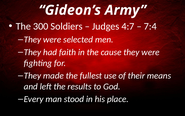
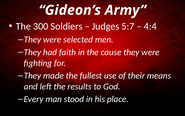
4:7: 4:7 -> 5:7
7:4: 7:4 -> 4:4
